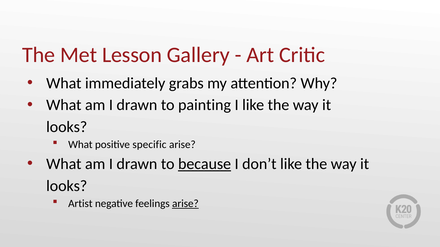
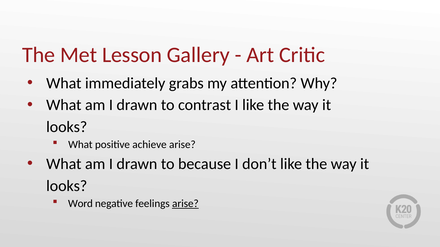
painting: painting -> contrast
specific: specific -> achieve
because underline: present -> none
Artist: Artist -> Word
